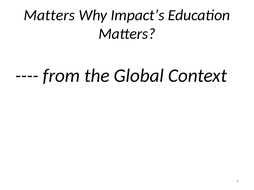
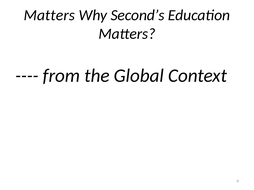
Impact’s: Impact’s -> Second’s
